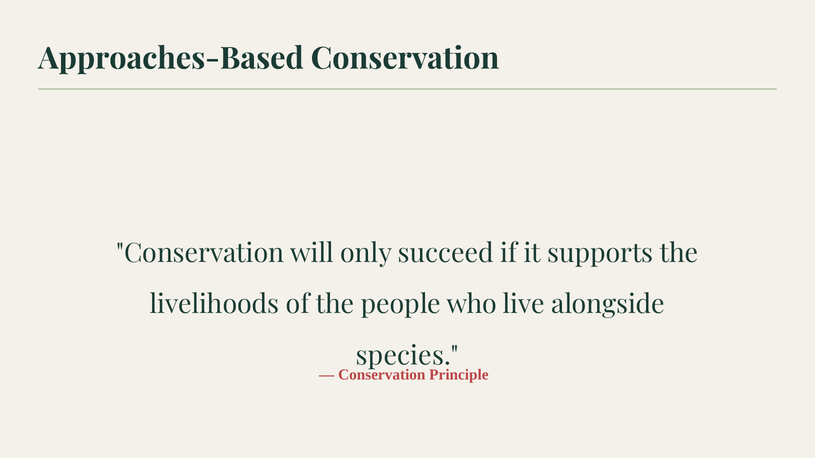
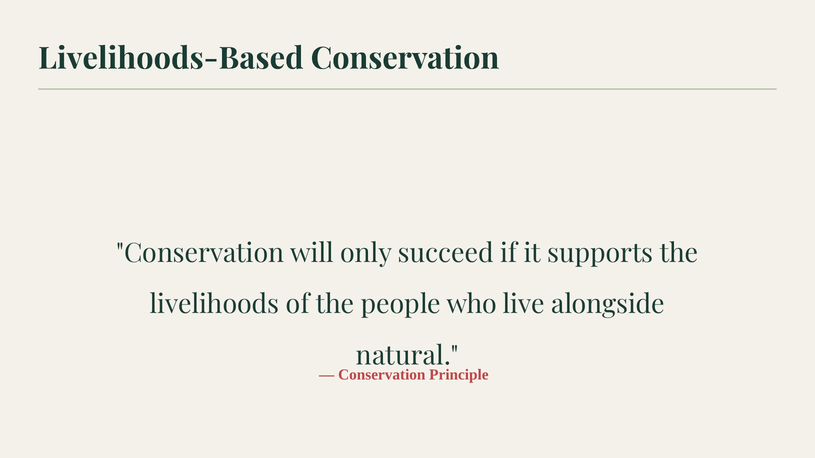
Approaches-Based: Approaches-Based -> Livelihoods-Based
species: species -> natural
